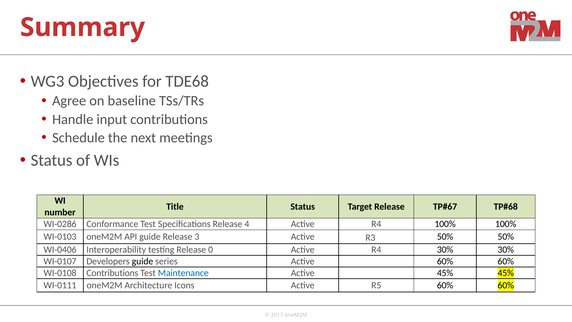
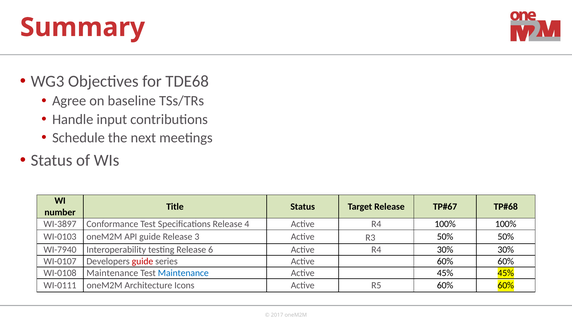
WI-0286: WI-0286 -> WI-3897
WI-0406: WI-0406 -> WI-7940
0: 0 -> 6
guide at (142, 261) colour: black -> red
WI-0108 Contributions: Contributions -> Maintenance
